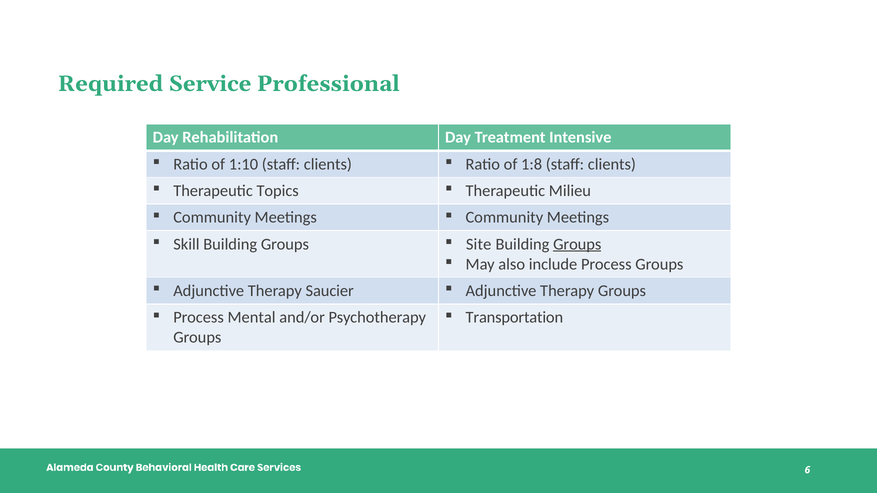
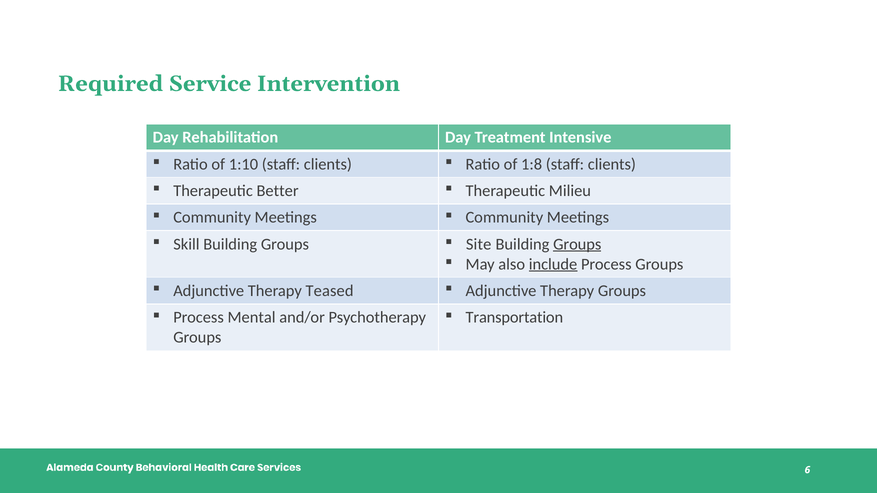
Professional: Professional -> Intervention
Topics: Topics -> Better
include underline: none -> present
Saucier: Saucier -> Teased
